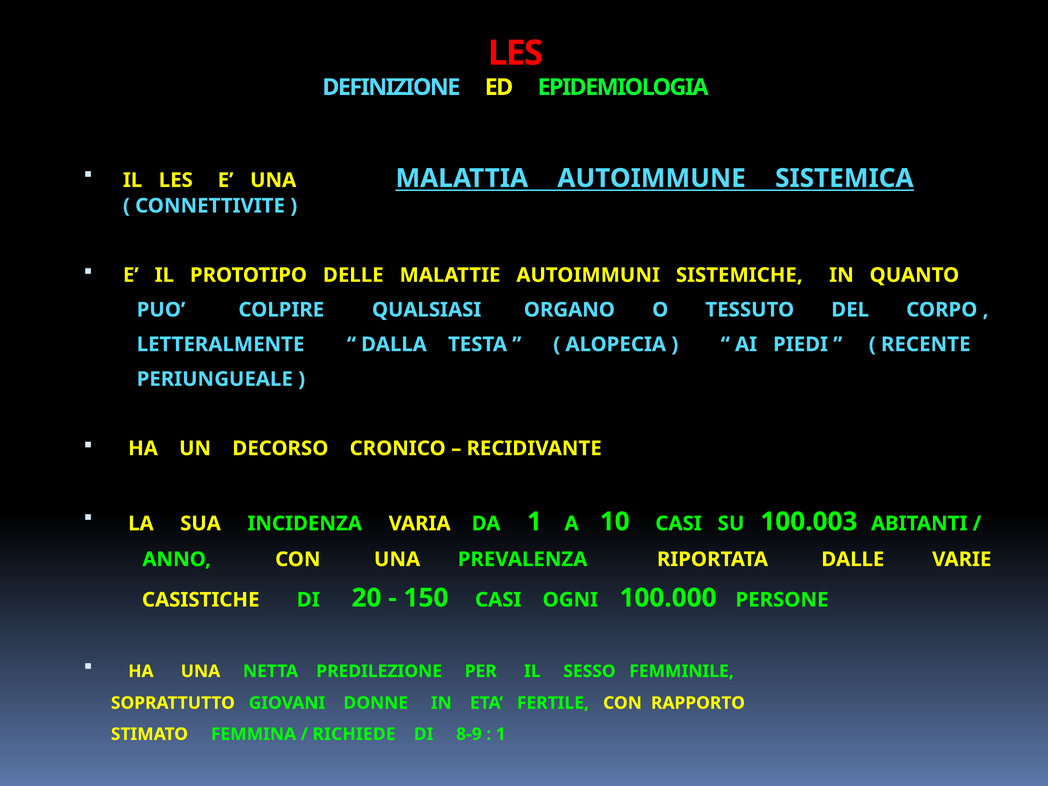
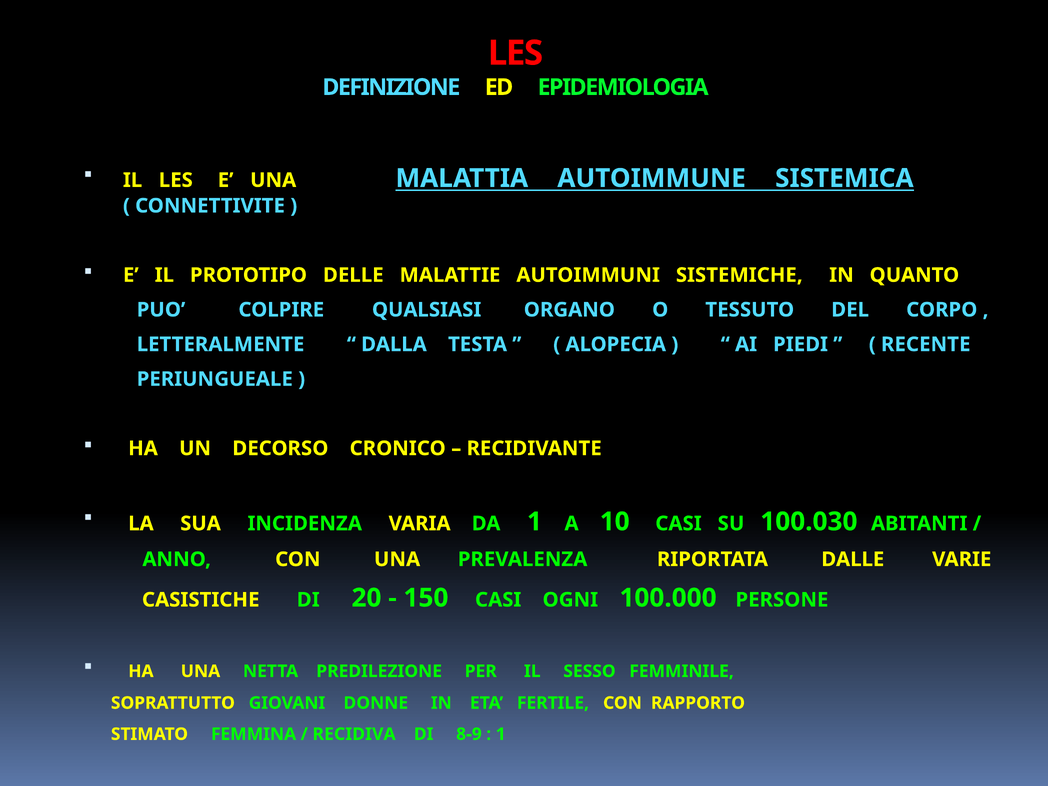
100.003: 100.003 -> 100.030
RICHIEDE: RICHIEDE -> RECIDIVA
